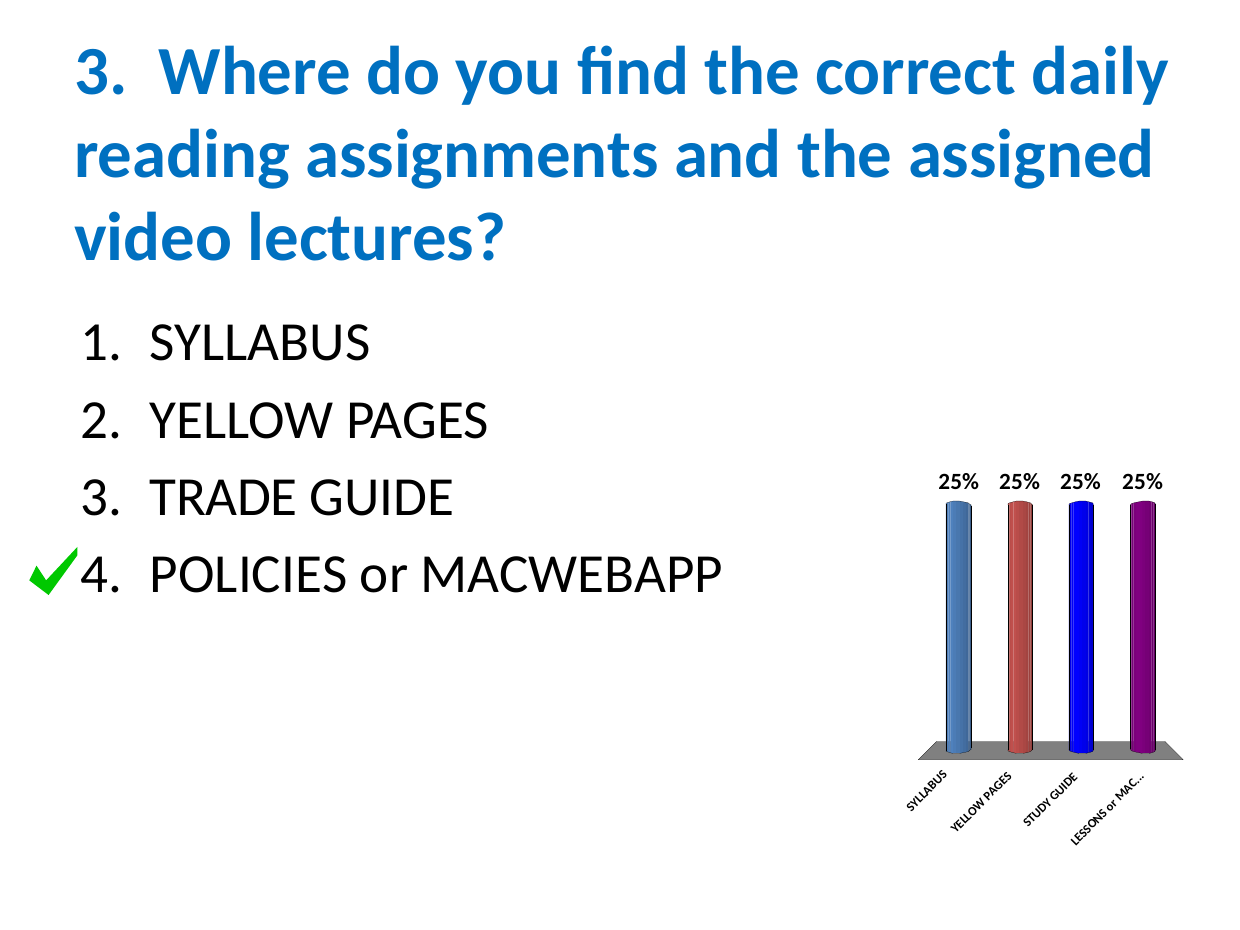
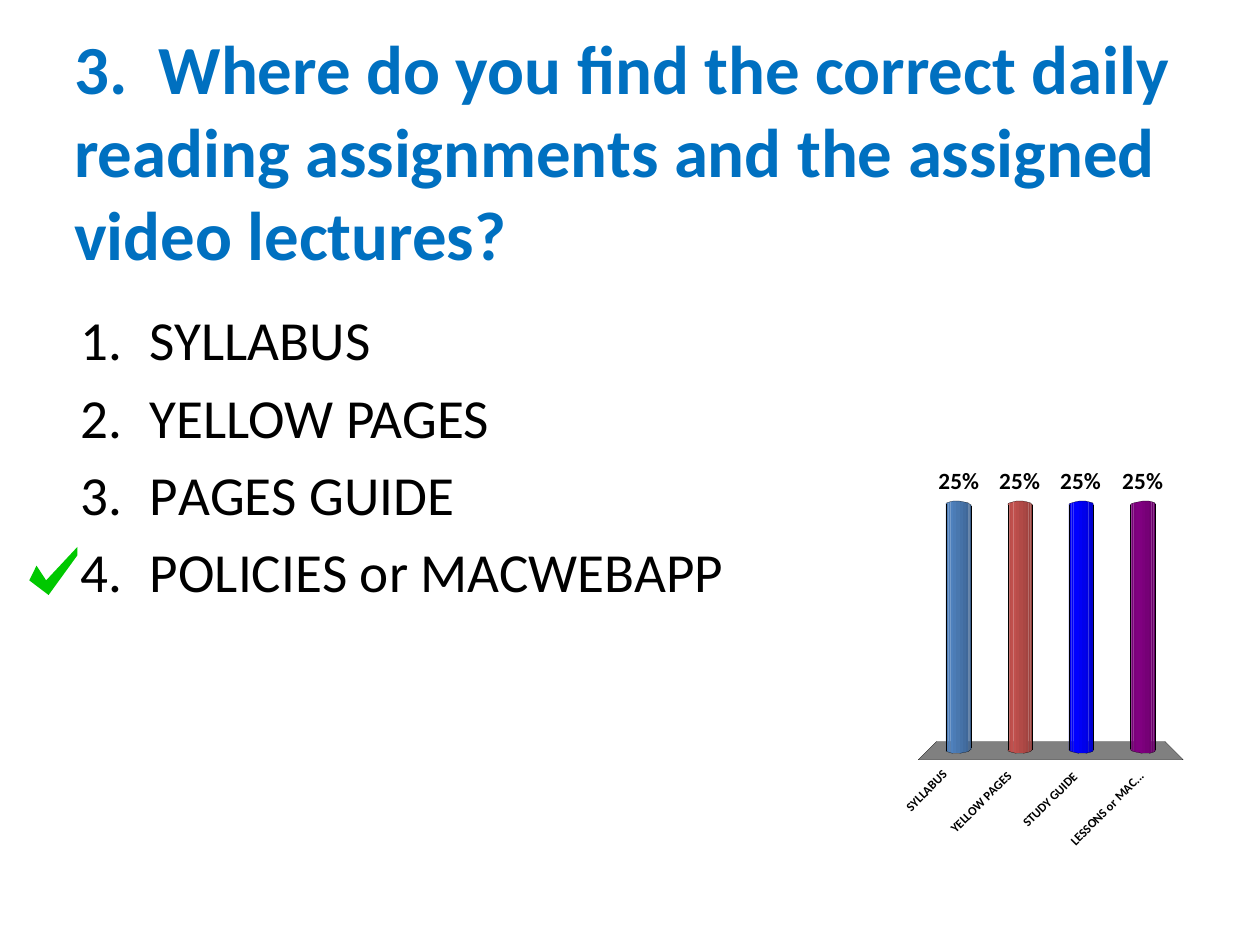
3 TRADE: TRADE -> PAGES
